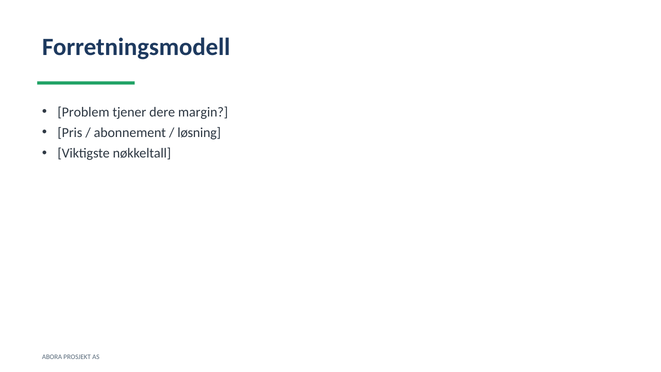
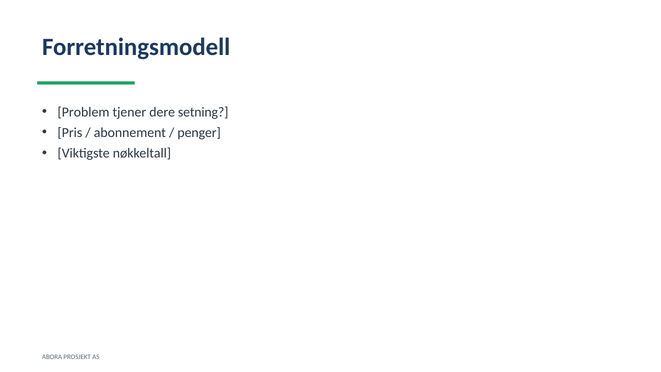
margin: margin -> setning
løsning: løsning -> penger
